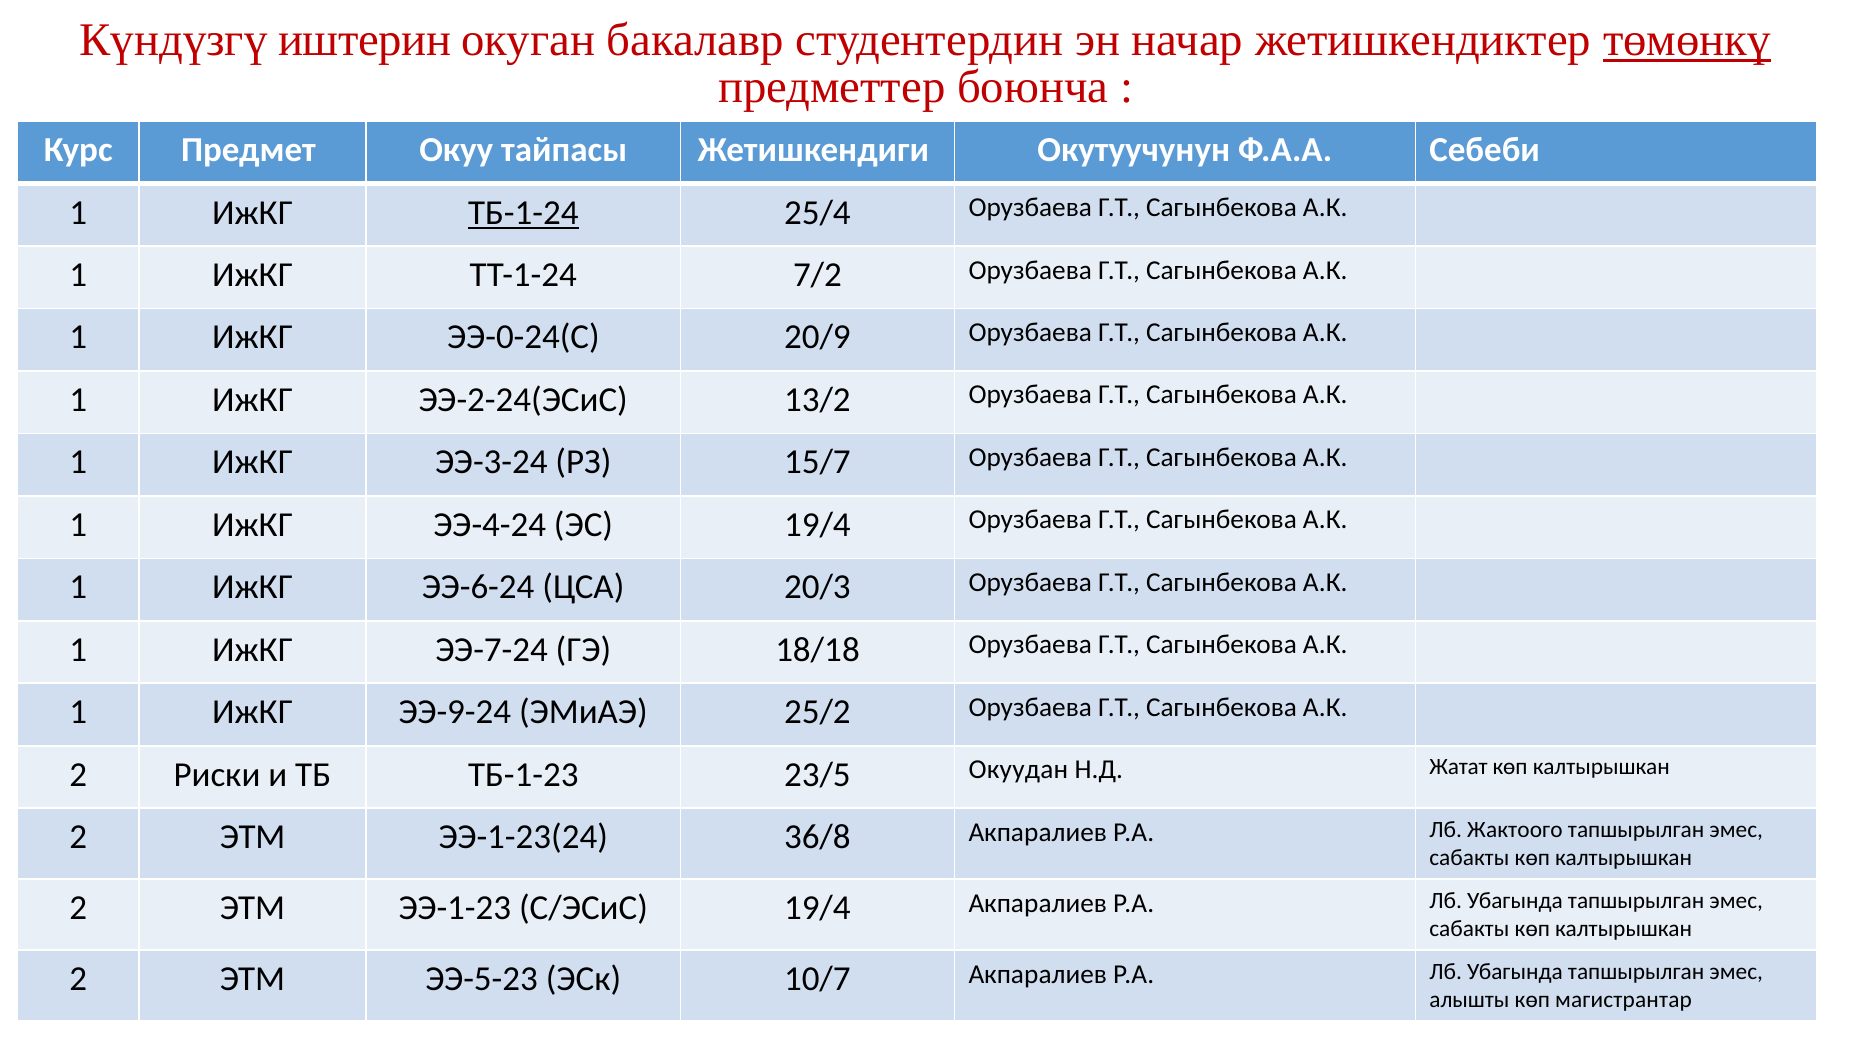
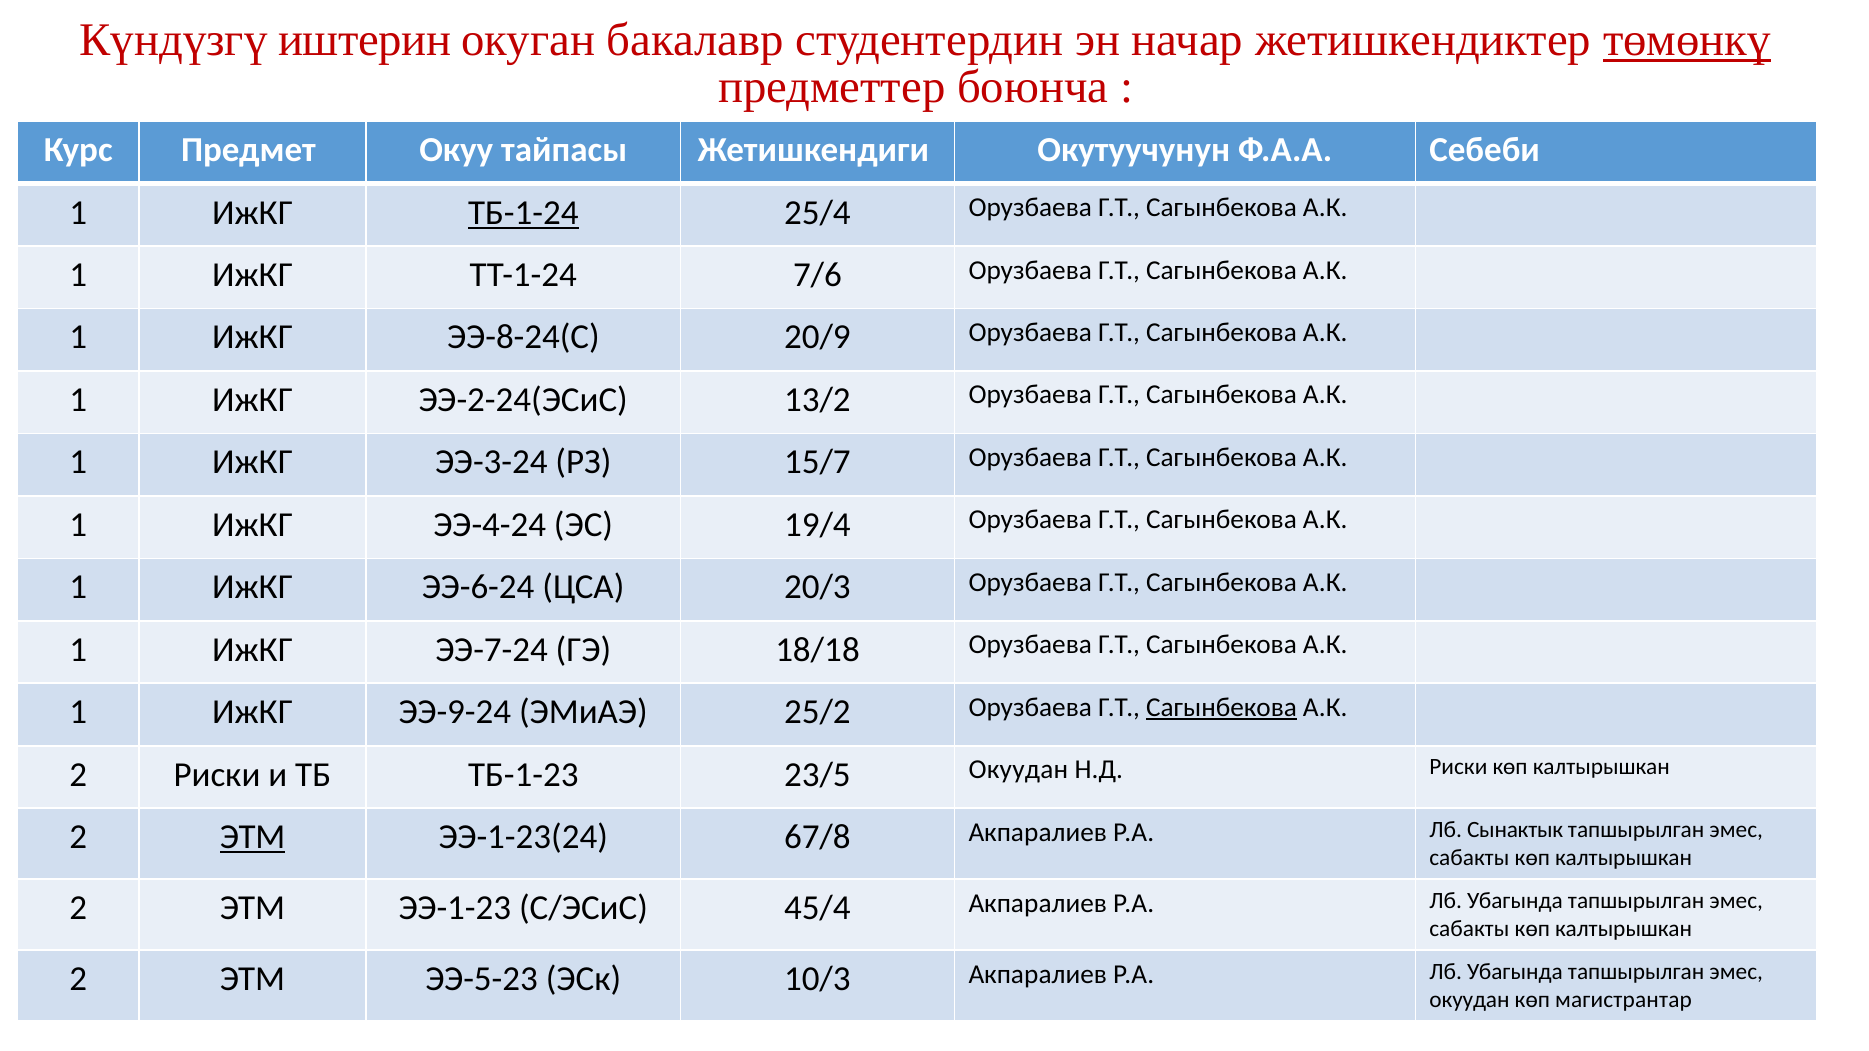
7/2: 7/2 -> 7/6
ЭЭ-0-24(С: ЭЭ-0-24(С -> ЭЭ-8-24(С
Сагынбекова at (1222, 707) underline: none -> present
Н.Д Жатат: Жатат -> Риски
ЭТМ at (253, 837) underline: none -> present
36/8: 36/8 -> 67/8
Жактоого: Жактоого -> Сынактык
С/ЭСиС 19/4: 19/4 -> 45/4
10/7: 10/7 -> 10/3
алышты at (1469, 1000): алышты -> окуудан
